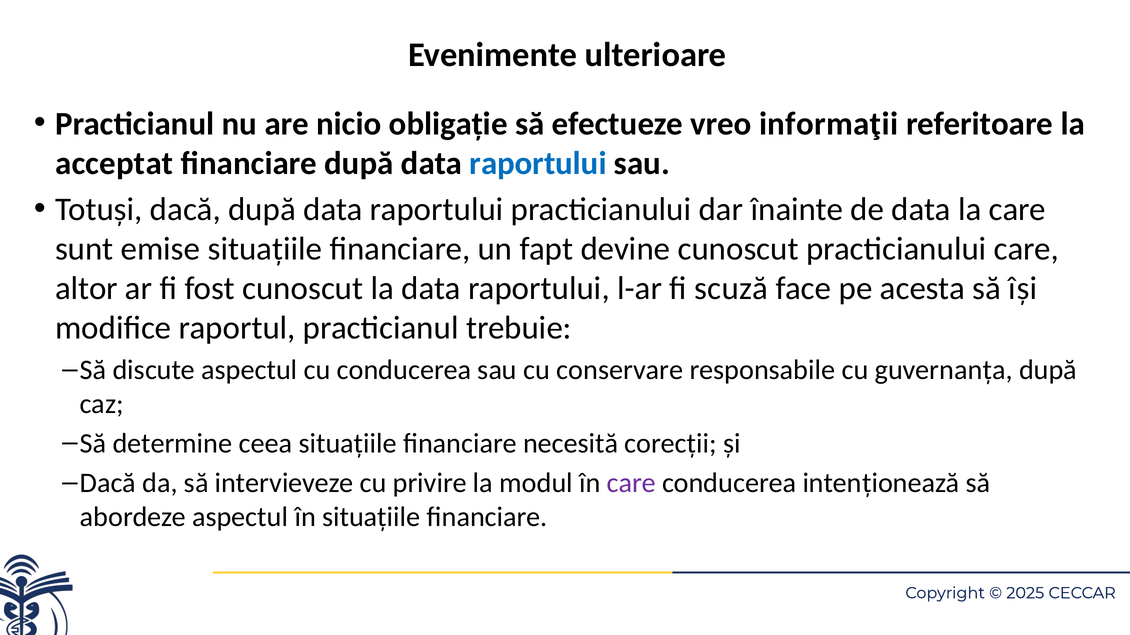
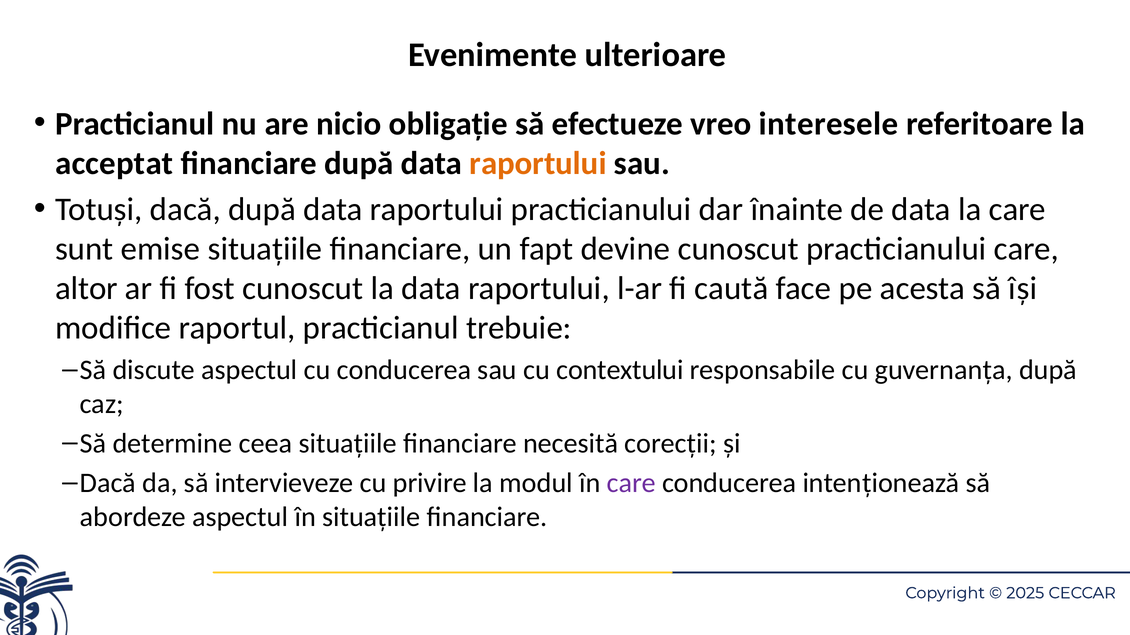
informaţii: informaţii -> interesele
raportului at (538, 163) colour: blue -> orange
scuză: scuză -> caută
conservare: conservare -> contextului
